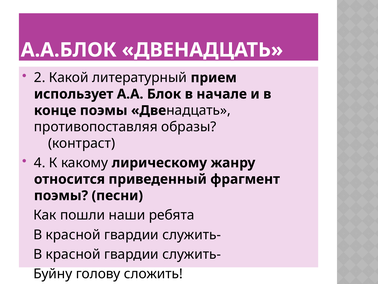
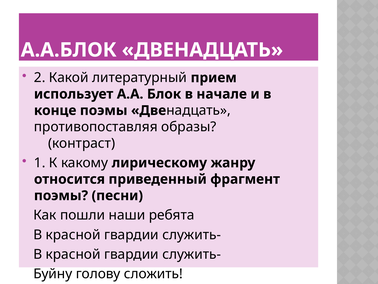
4: 4 -> 1
